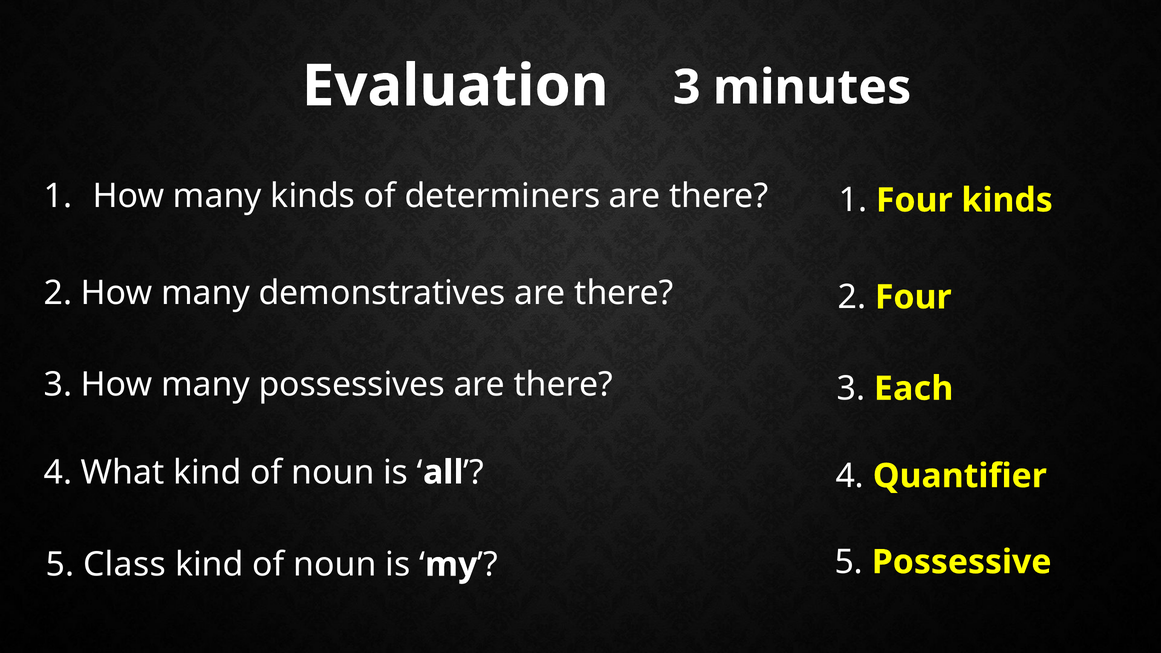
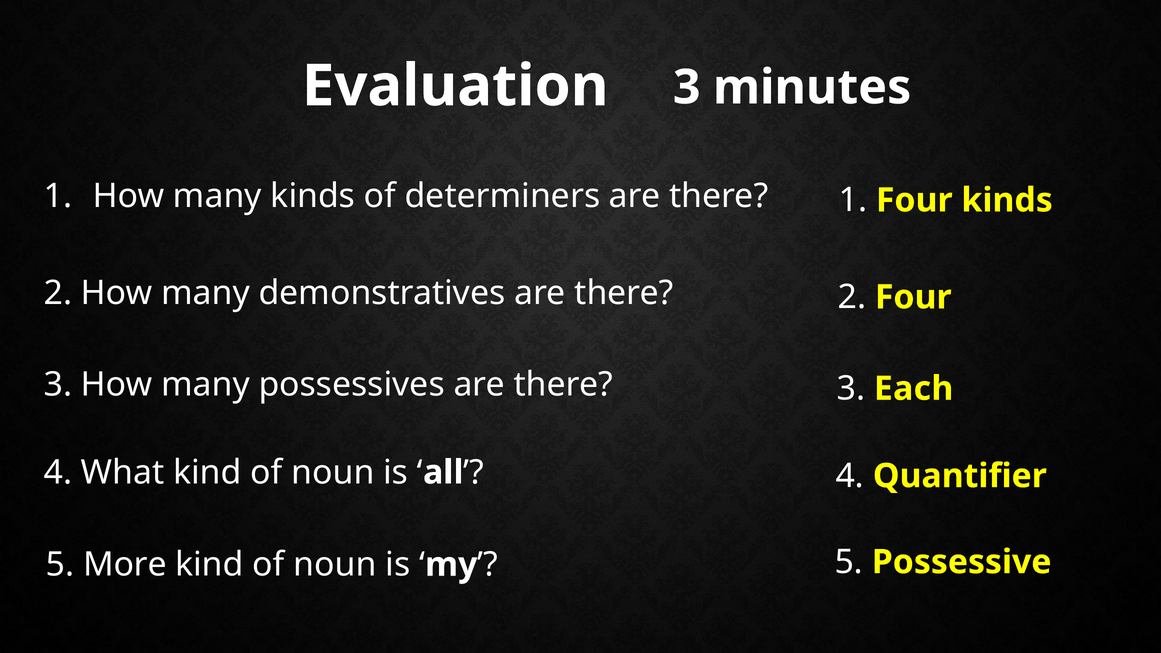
Class: Class -> More
